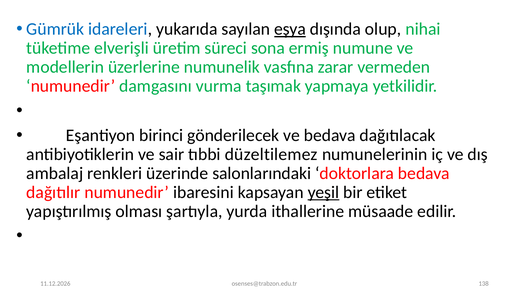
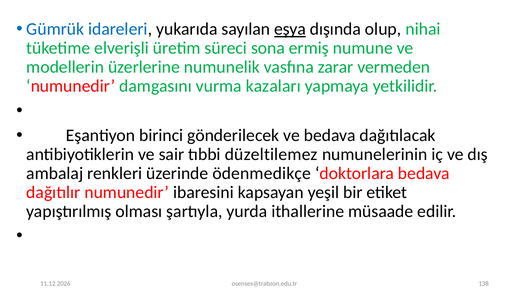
taşımak: taşımak -> kazaları
salonlarındaki: salonlarındaki -> ödenmedikçe
yeşil underline: present -> none
